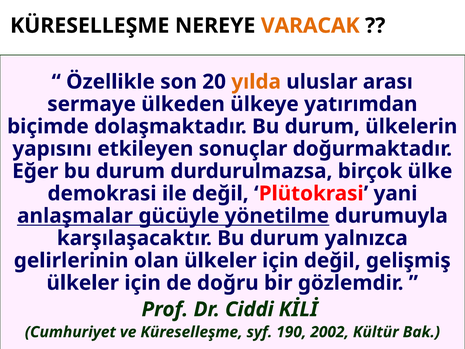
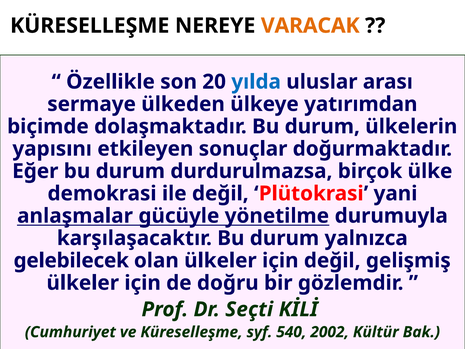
yılda colour: orange -> blue
gelirlerinin: gelirlerinin -> gelebilecek
Ciddi: Ciddi -> Seçti
190: 190 -> 540
